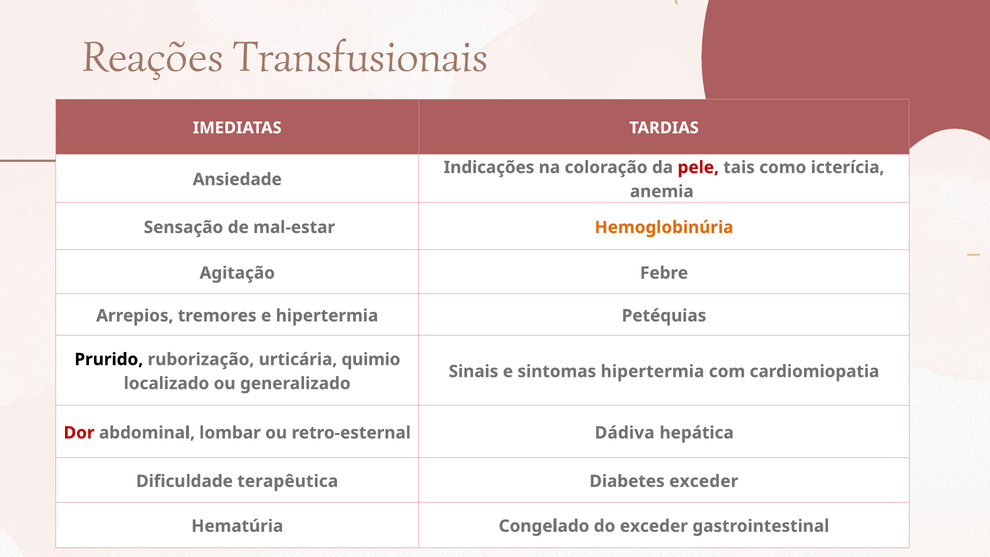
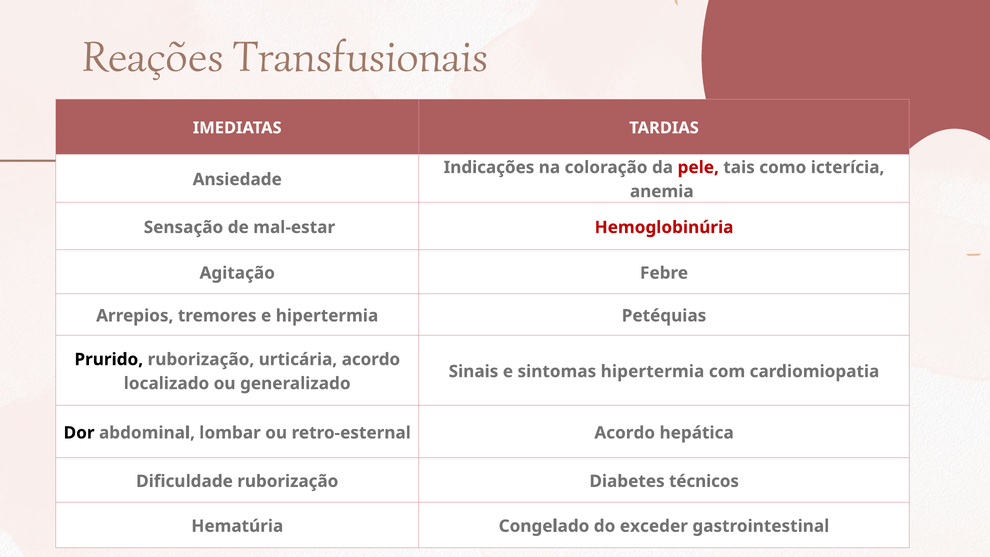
Hemoglobinúria colour: orange -> red
urticária quimio: quimio -> acordo
Dor colour: red -> black
retro-esternal Dádiva: Dádiva -> Acordo
Dificuldade terapêutica: terapêutica -> ruborização
Diabetes exceder: exceder -> técnicos
